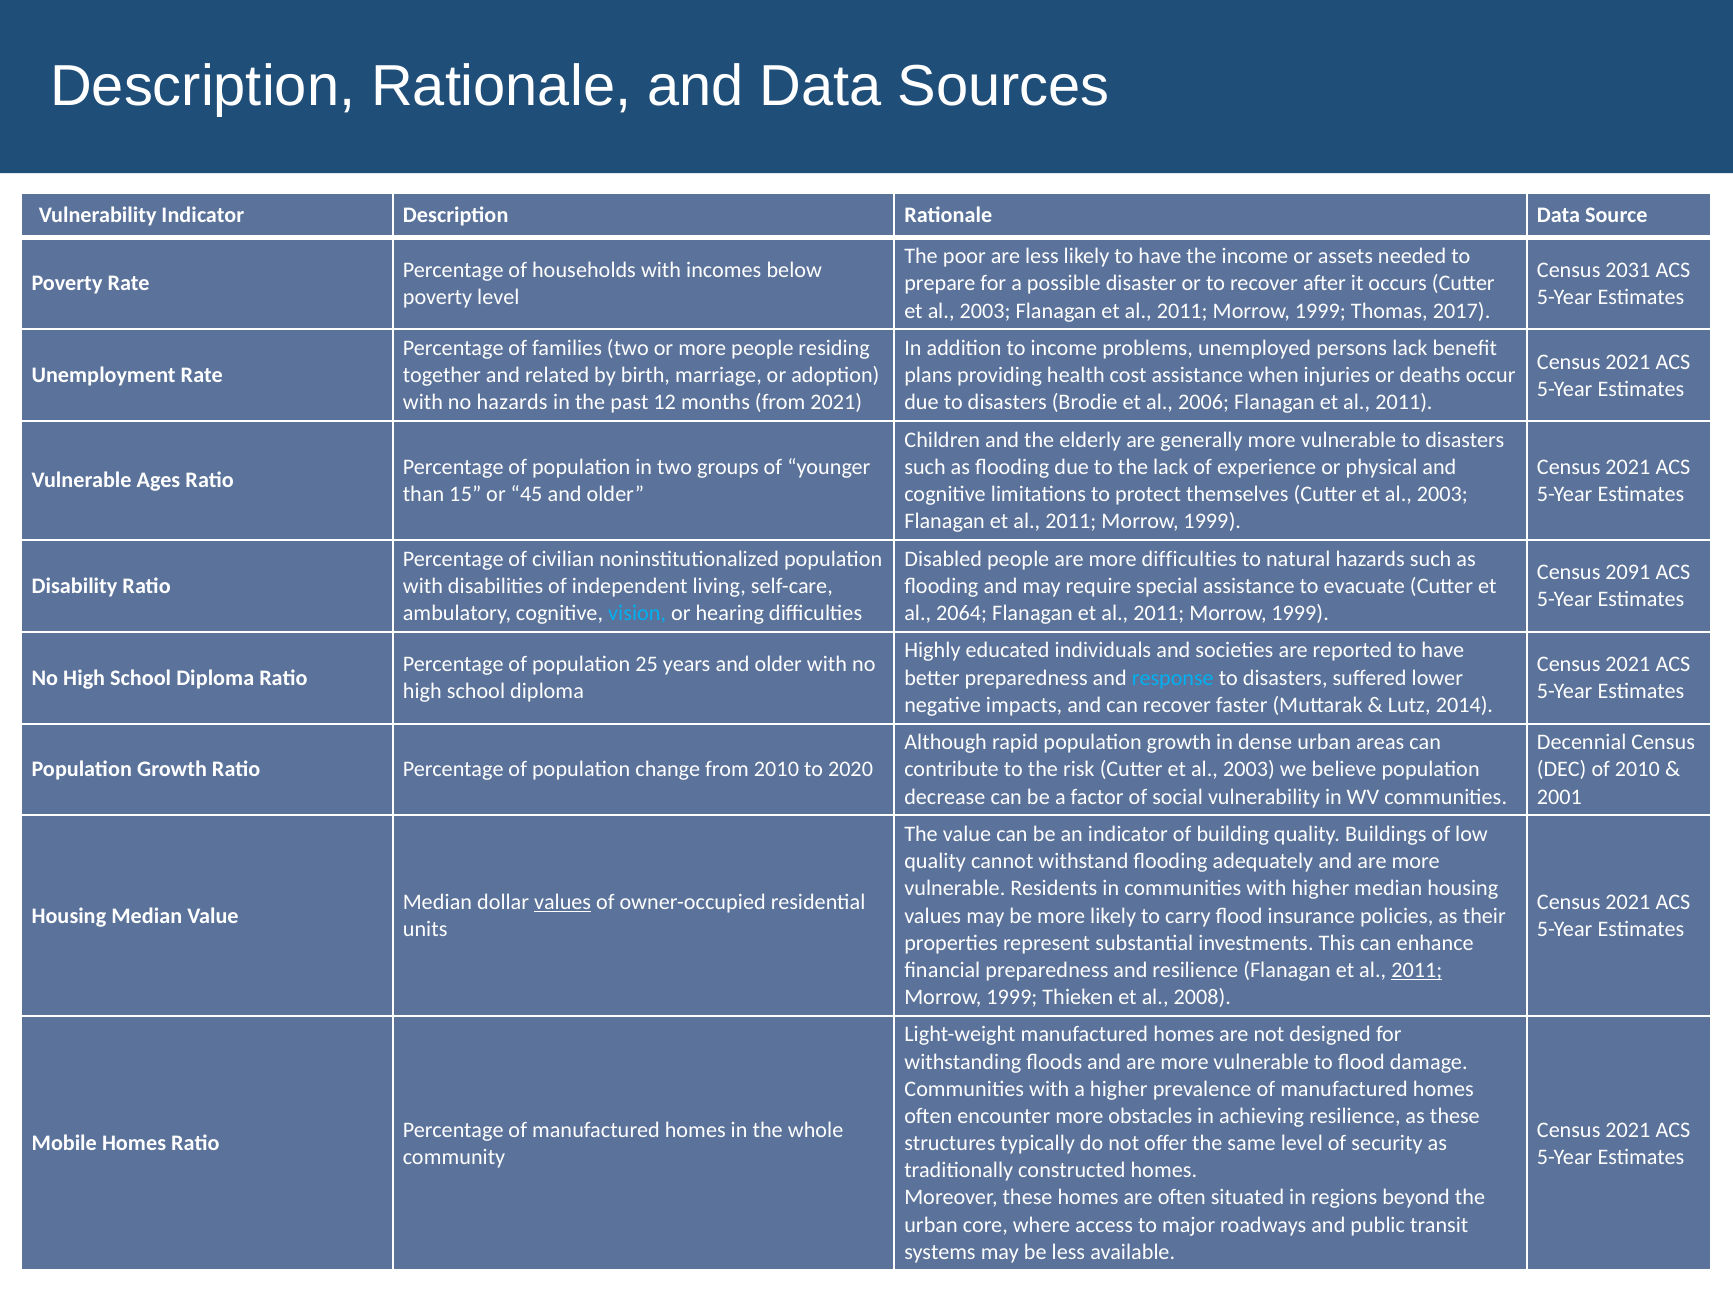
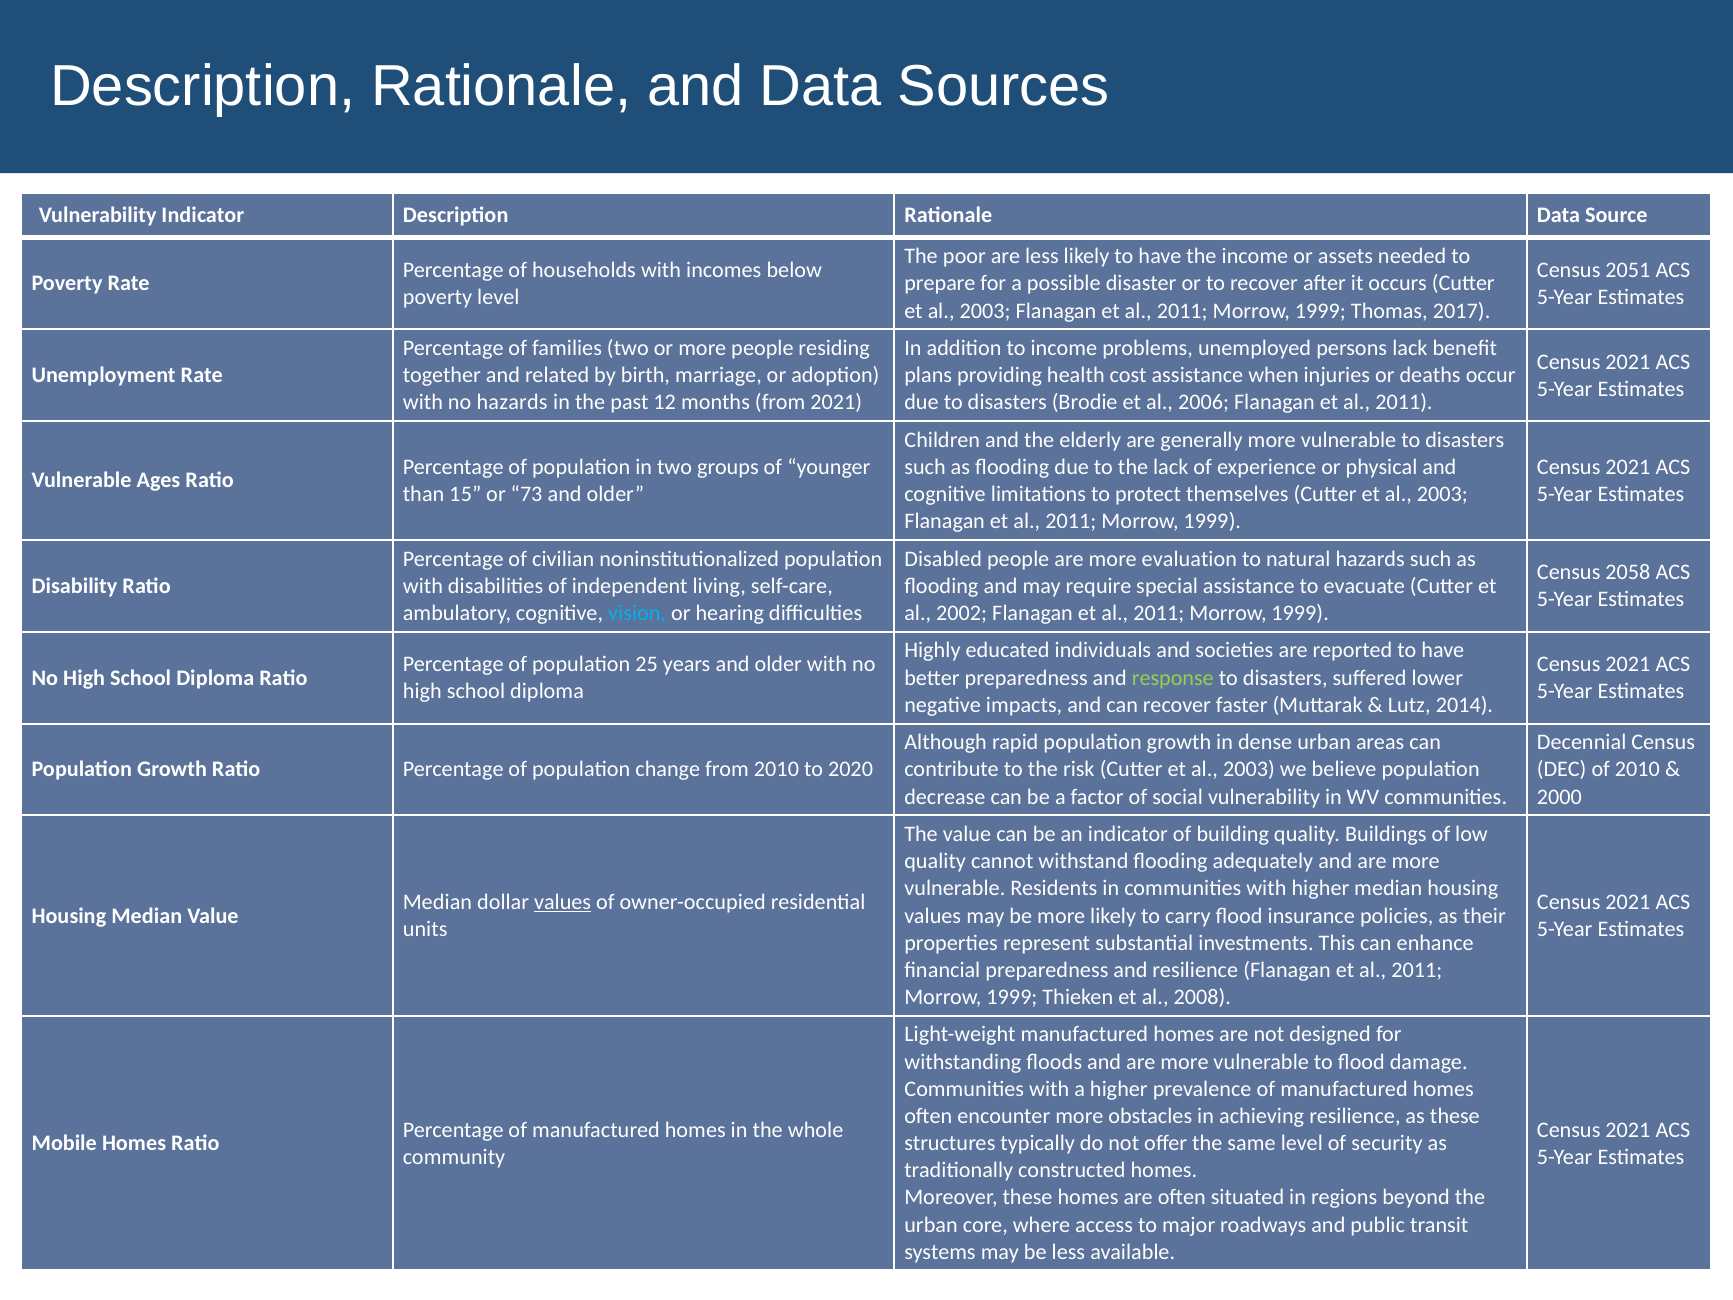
2031: 2031 -> 2051
45: 45 -> 73
more difficulties: difficulties -> evaluation
2091: 2091 -> 2058
2064: 2064 -> 2002
response colour: light blue -> light green
2001: 2001 -> 2000
2011 at (1417, 970) underline: present -> none
